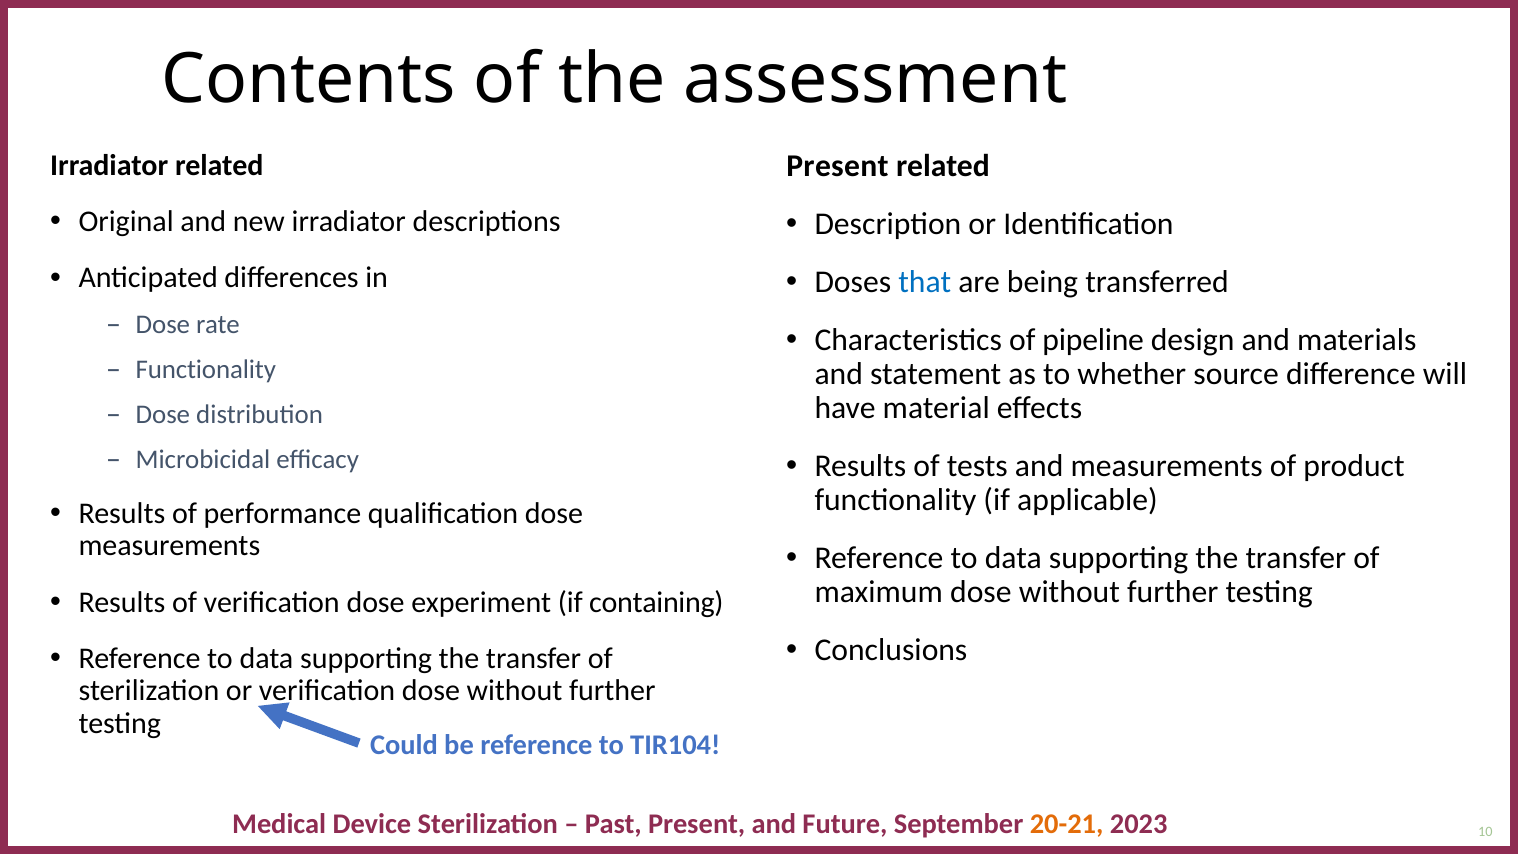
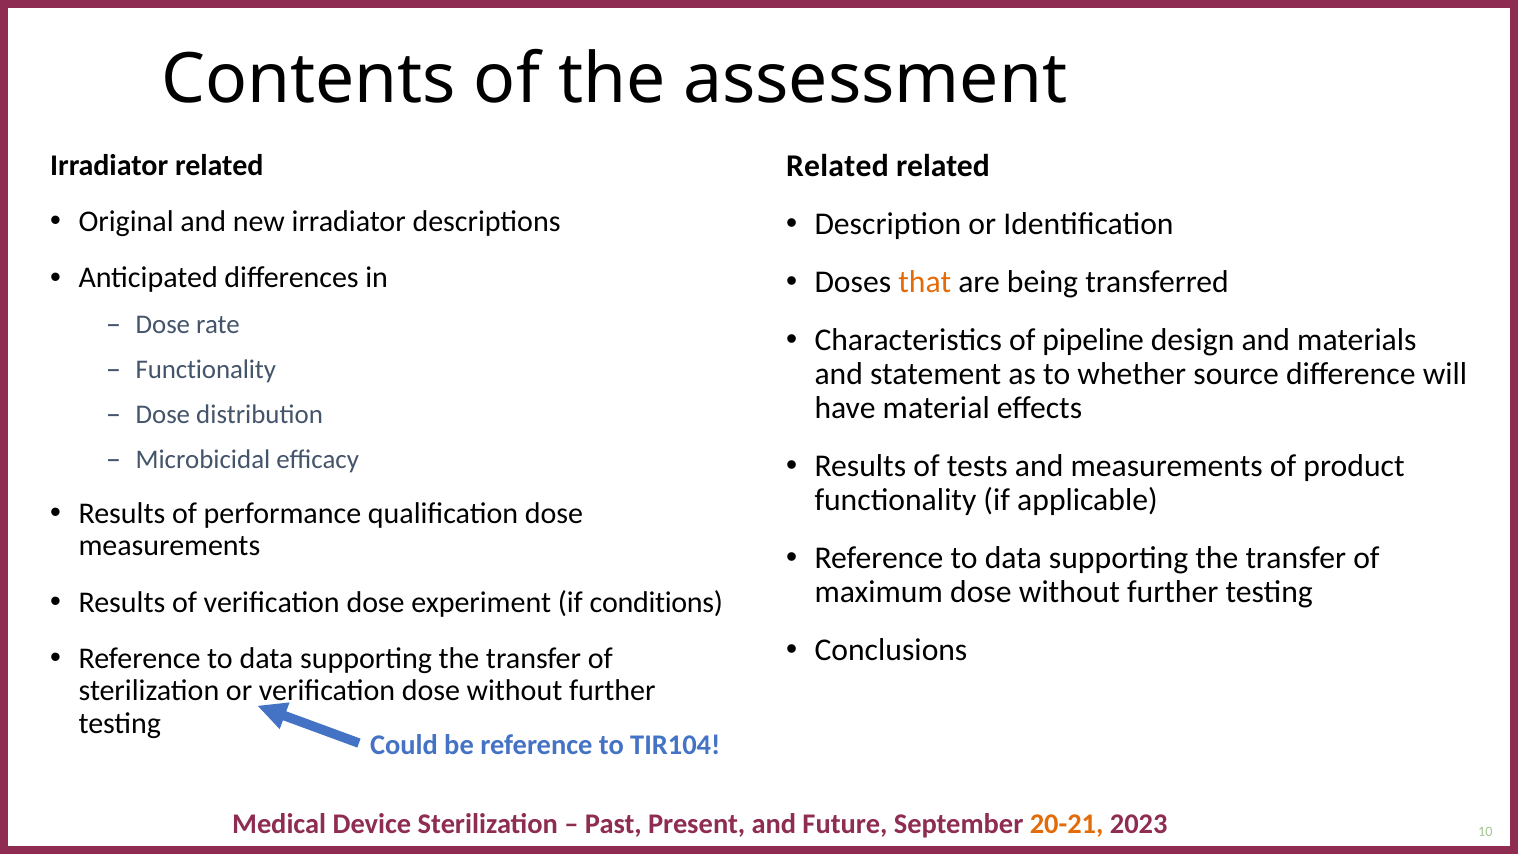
Present at (837, 166): Present -> Related
that colour: blue -> orange
containing: containing -> conditions
